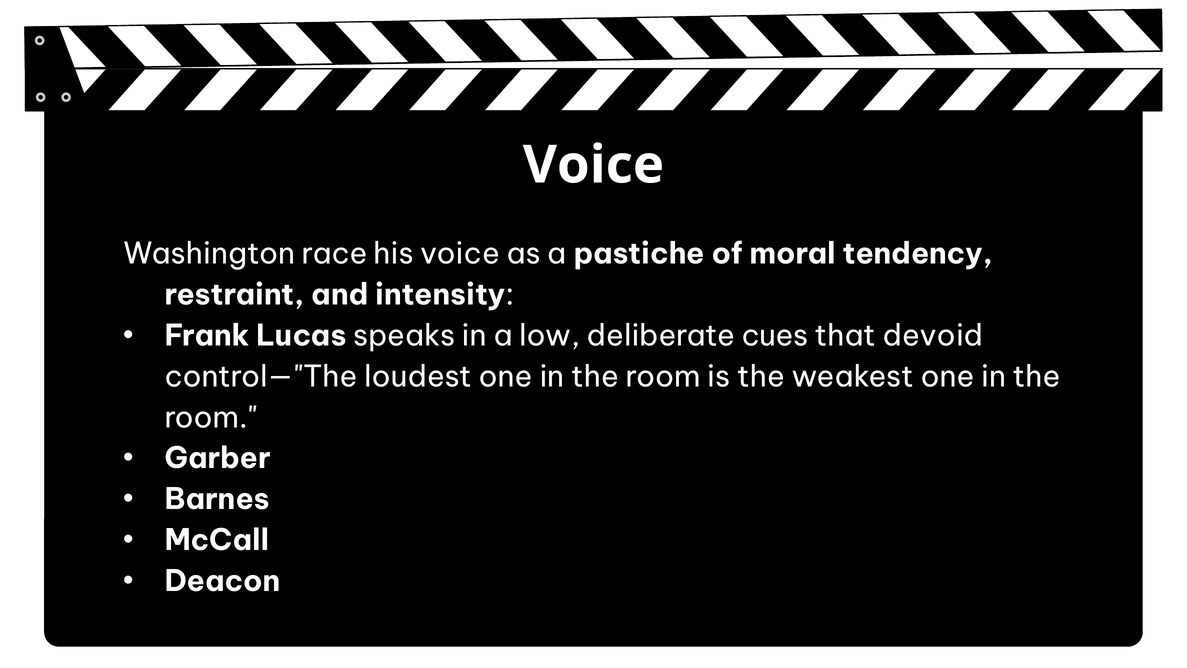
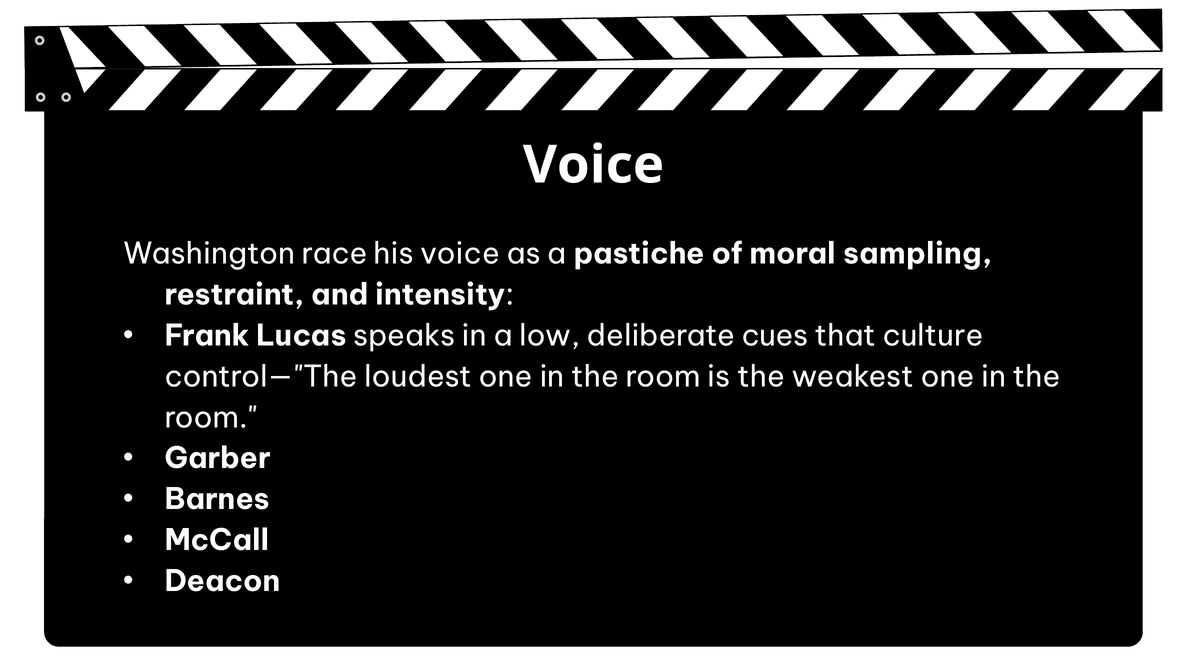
tendency: tendency -> sampling
devoid: devoid -> culture
